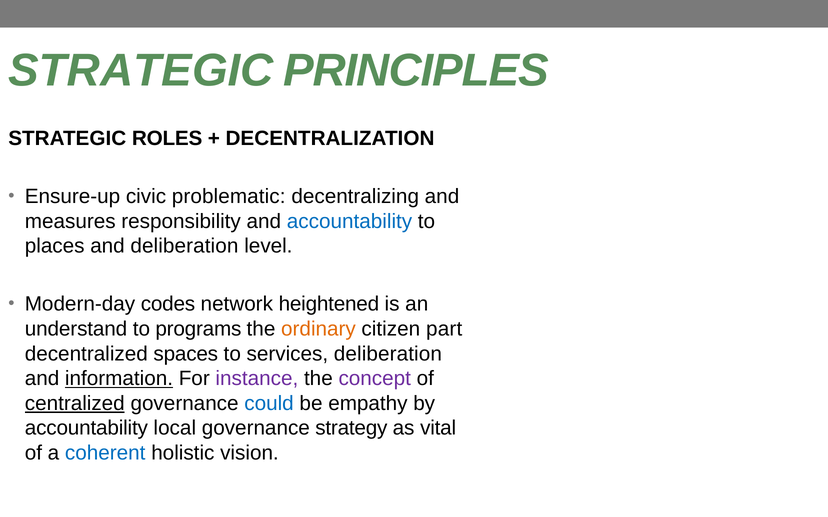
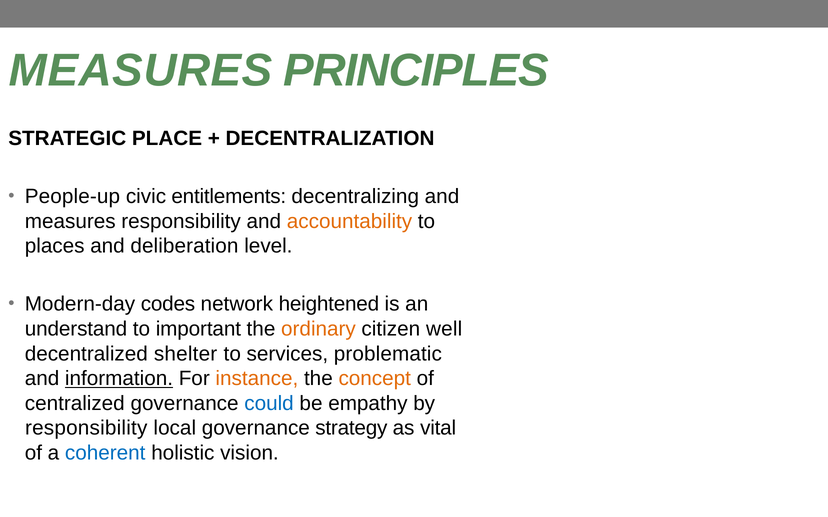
STRATEGIC at (141, 71): STRATEGIC -> MEASURES
ROLES: ROLES -> PLACE
Ensure-up: Ensure-up -> People-up
problematic: problematic -> entitlements
accountability at (350, 222) colour: blue -> orange
programs: programs -> important
part: part -> well
spaces: spaces -> shelter
services deliberation: deliberation -> problematic
instance colour: purple -> orange
concept colour: purple -> orange
centralized underline: present -> none
accountability at (86, 429): accountability -> responsibility
